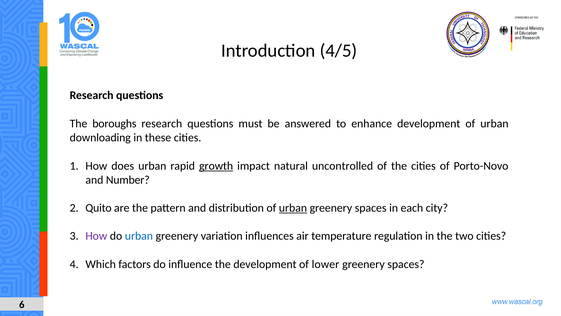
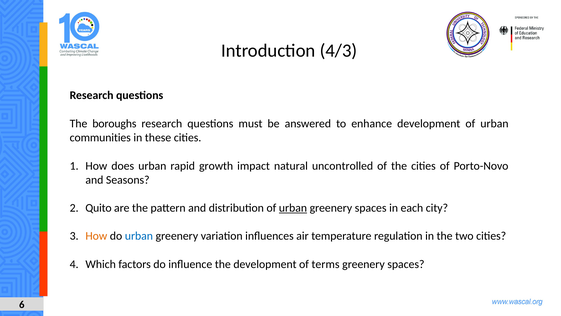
4/5: 4/5 -> 4/3
downloading: downloading -> communities
growth underline: present -> none
Number: Number -> Seasons
How at (96, 236) colour: purple -> orange
lower: lower -> terms
